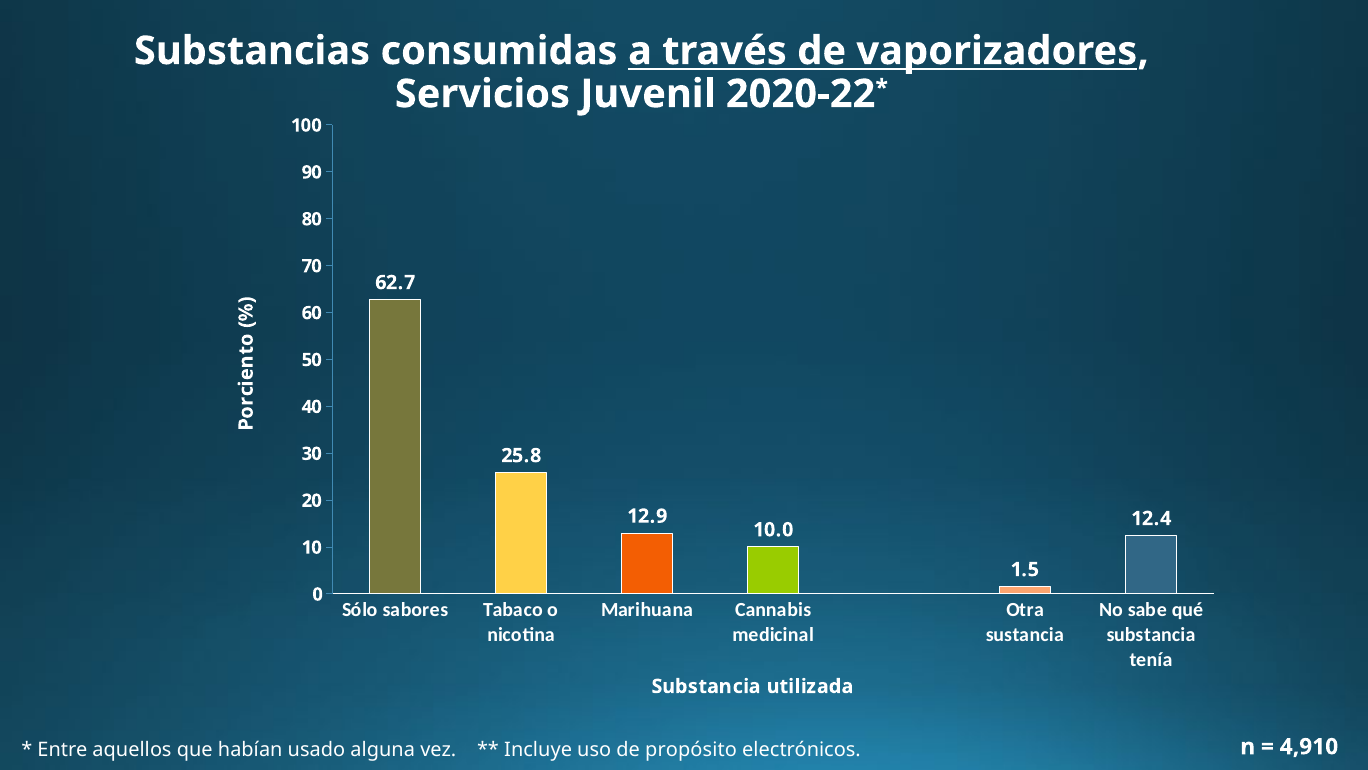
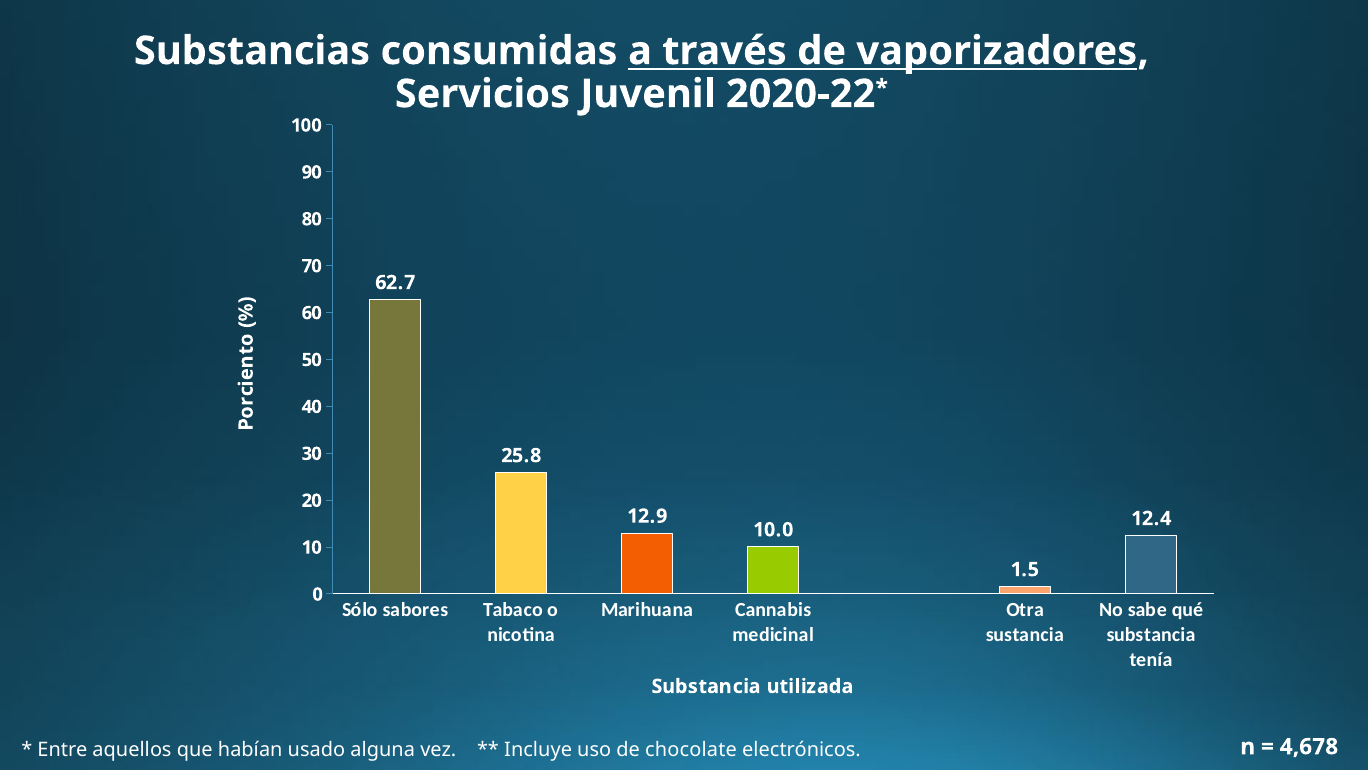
propósito: propósito -> chocolate
4,910: 4,910 -> 4,678
